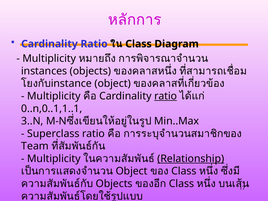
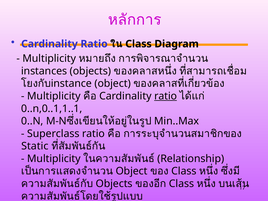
3..N: 3..N -> 0..N
Team: Team -> Static
Relationship underline: present -> none
